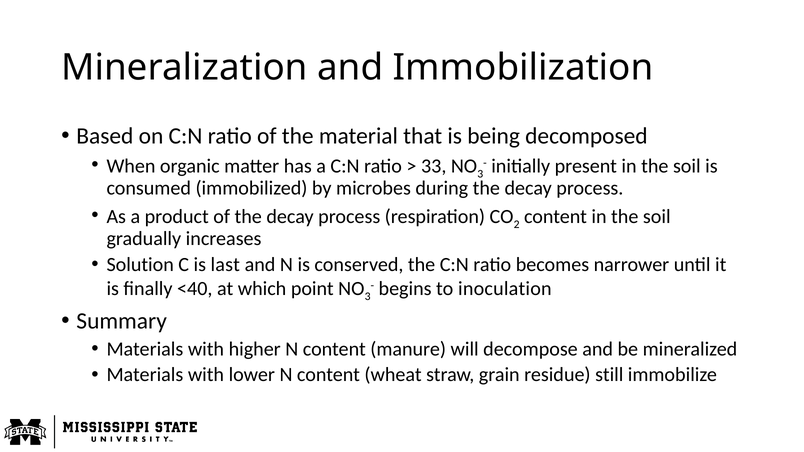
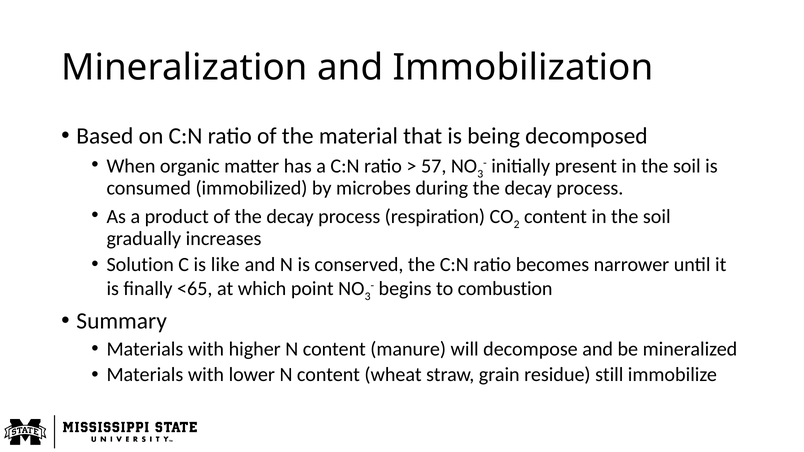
33: 33 -> 57
last: last -> like
<40: <40 -> <65
inoculation: inoculation -> combustion
